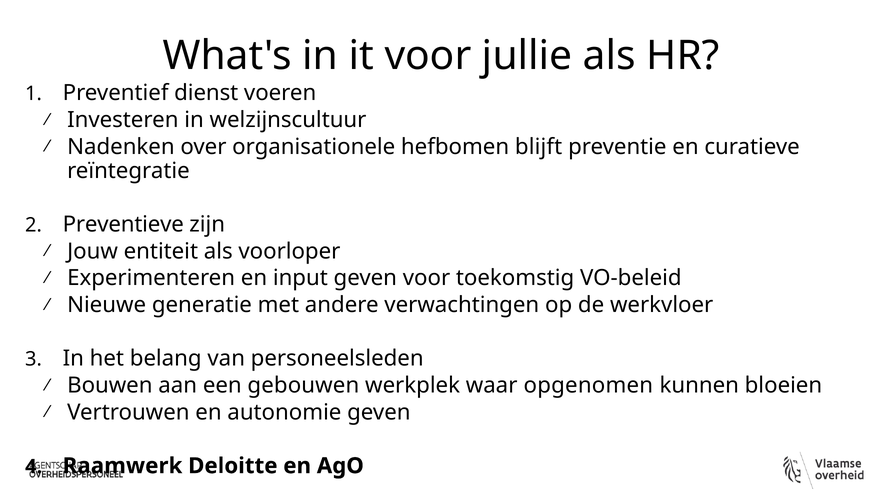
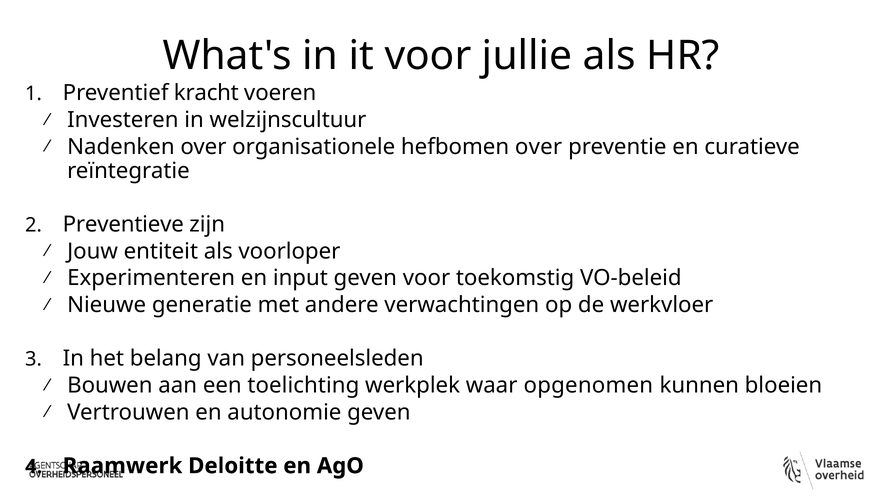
dienst: dienst -> kracht
hefbomen blijft: blijft -> over
gebouwen: gebouwen -> toelichting
